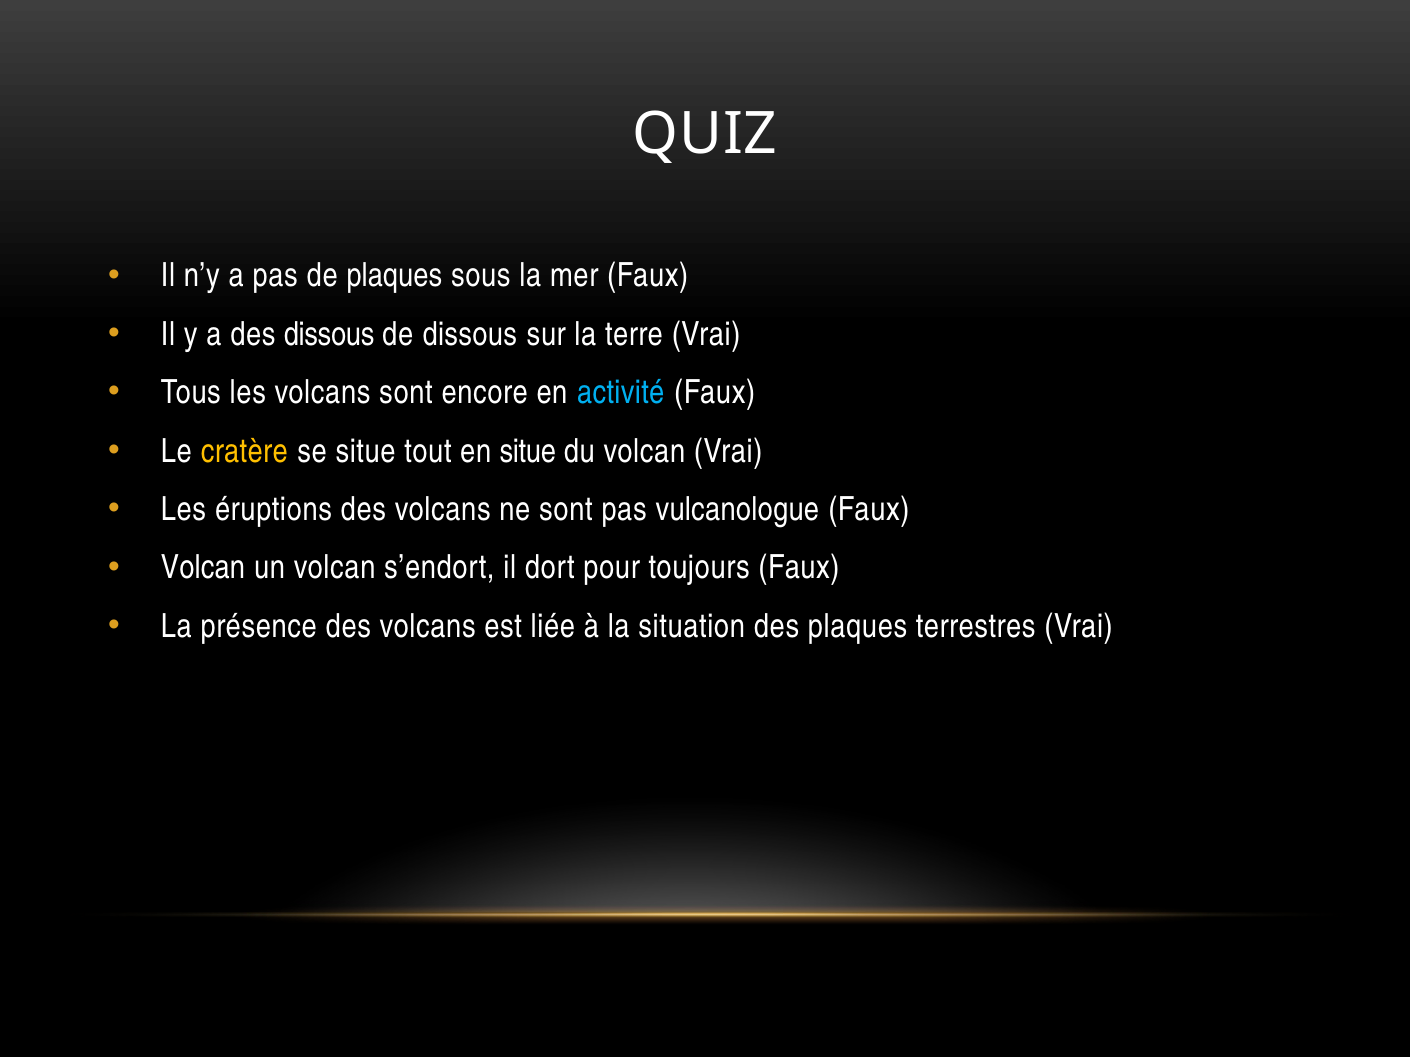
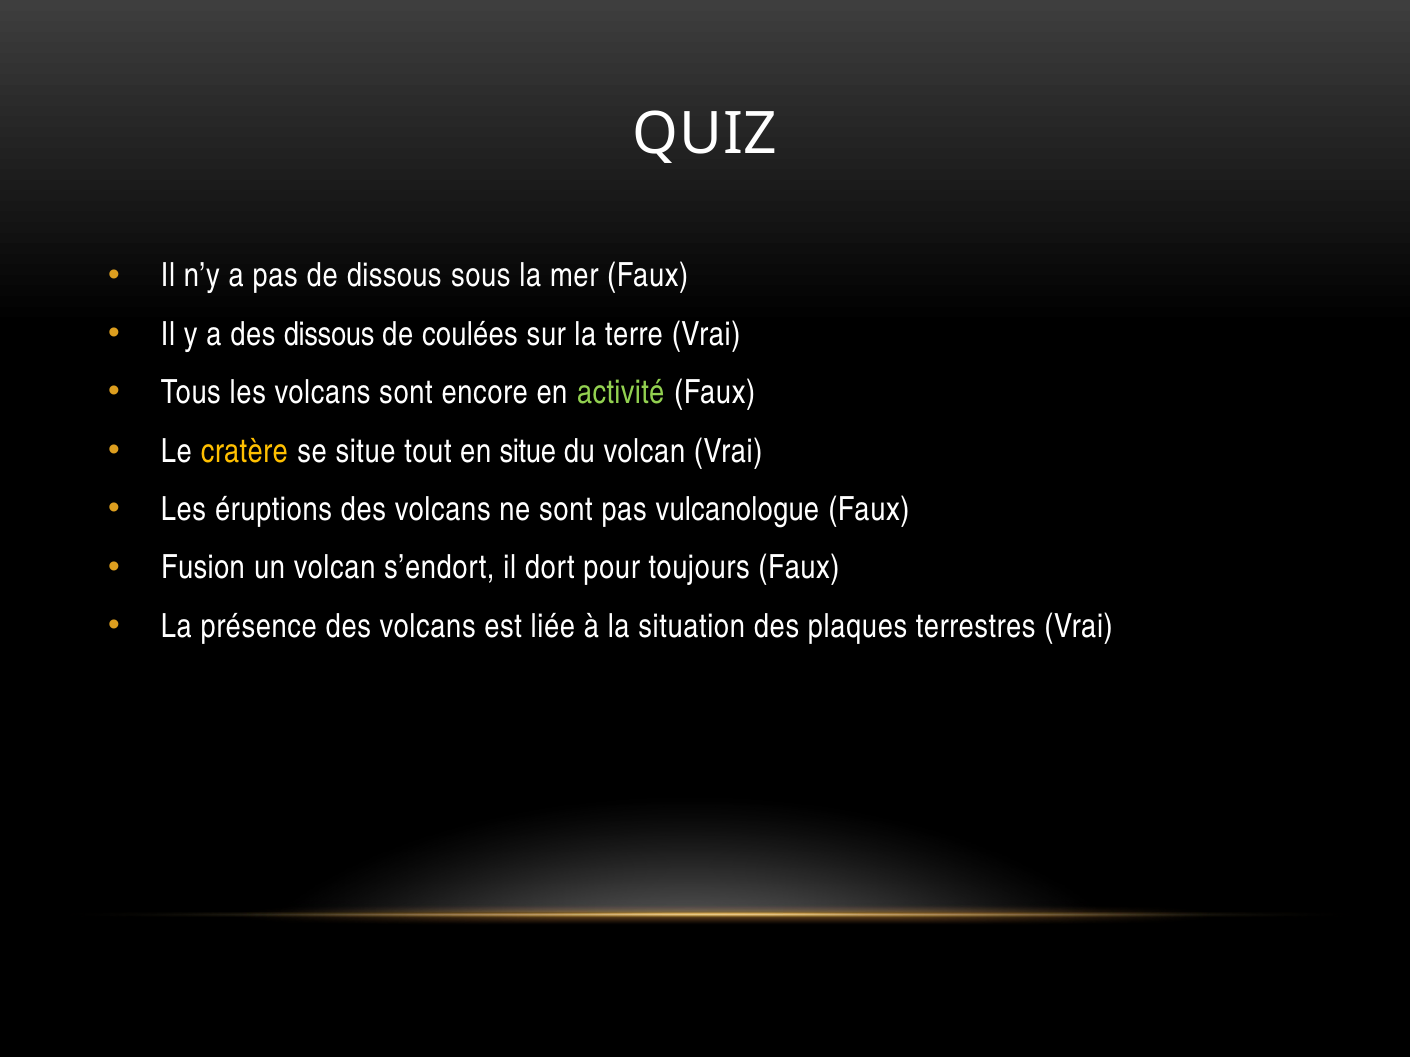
de plaques: plaques -> dissous
de dissous: dissous -> coulées
activité colour: light blue -> light green
Volcan at (203, 568): Volcan -> Fusion
